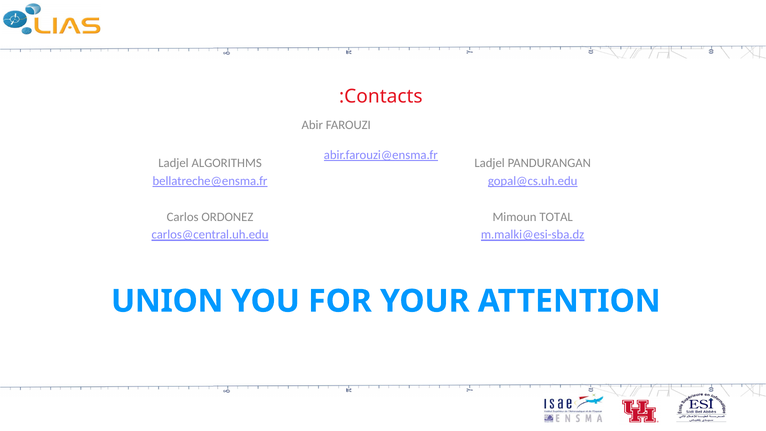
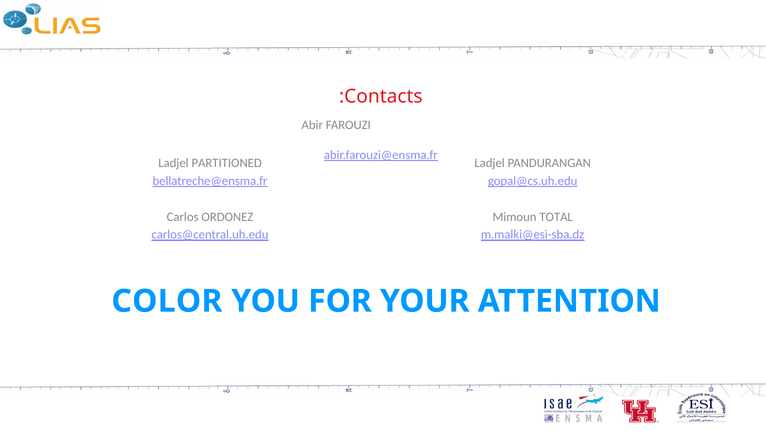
ALGORITHMS: ALGORITHMS -> PARTITIONED
UNION: UNION -> COLOR
